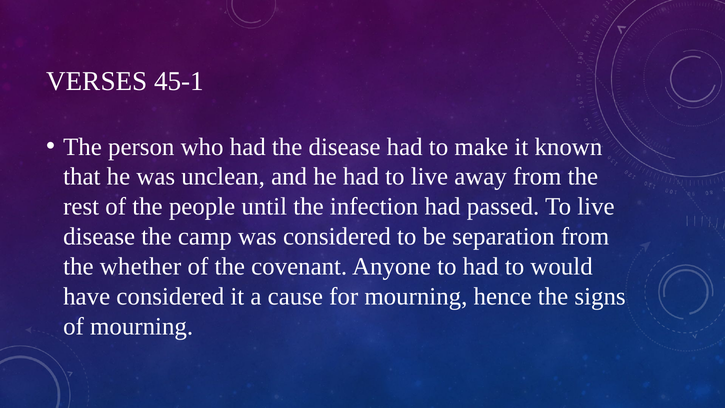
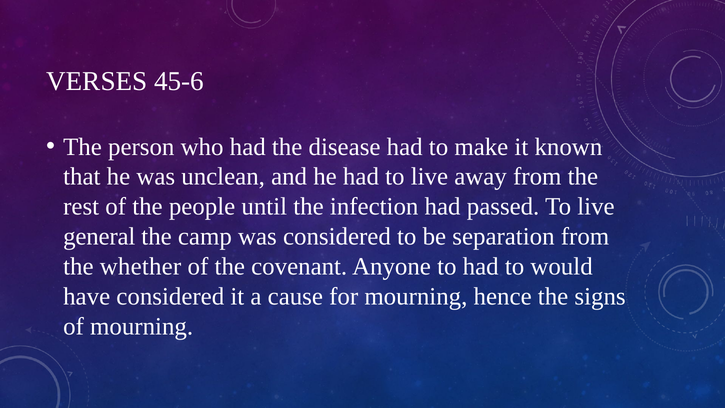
45-1: 45-1 -> 45-6
disease at (99, 236): disease -> general
